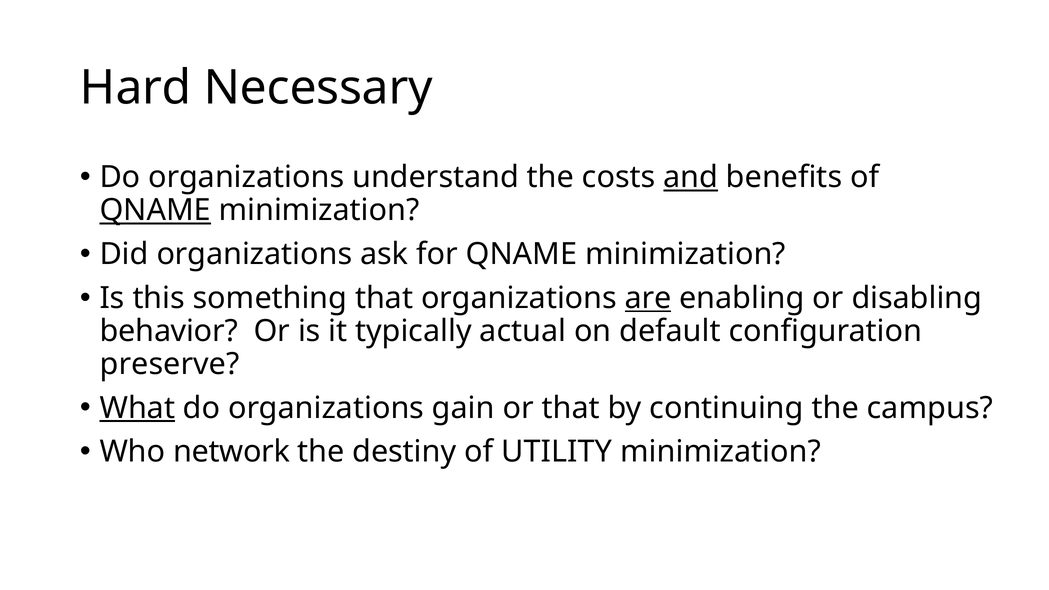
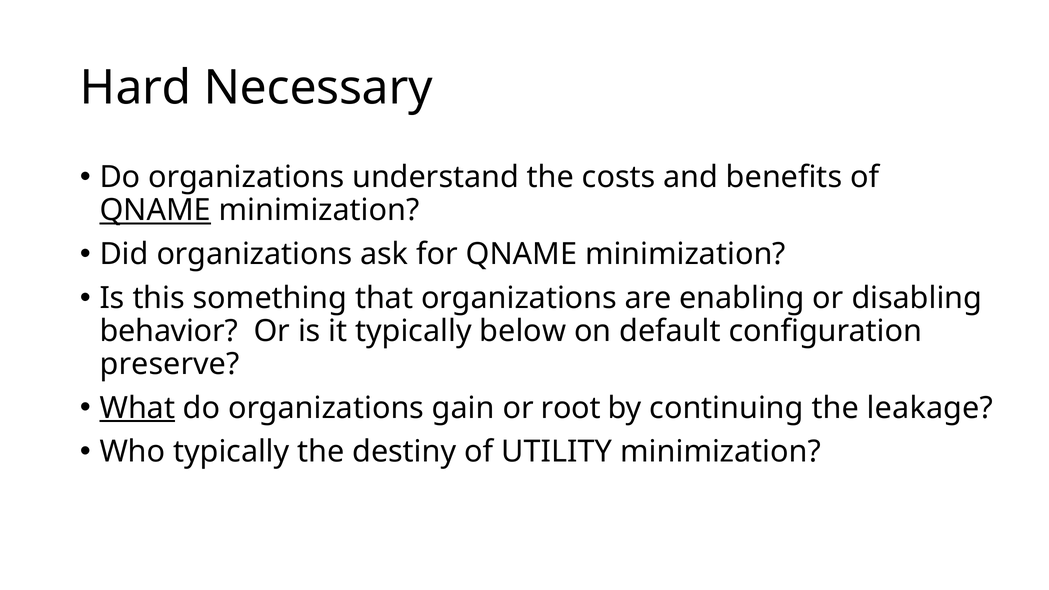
and underline: present -> none
are underline: present -> none
actual: actual -> below
or that: that -> root
campus: campus -> leakage
Who network: network -> typically
